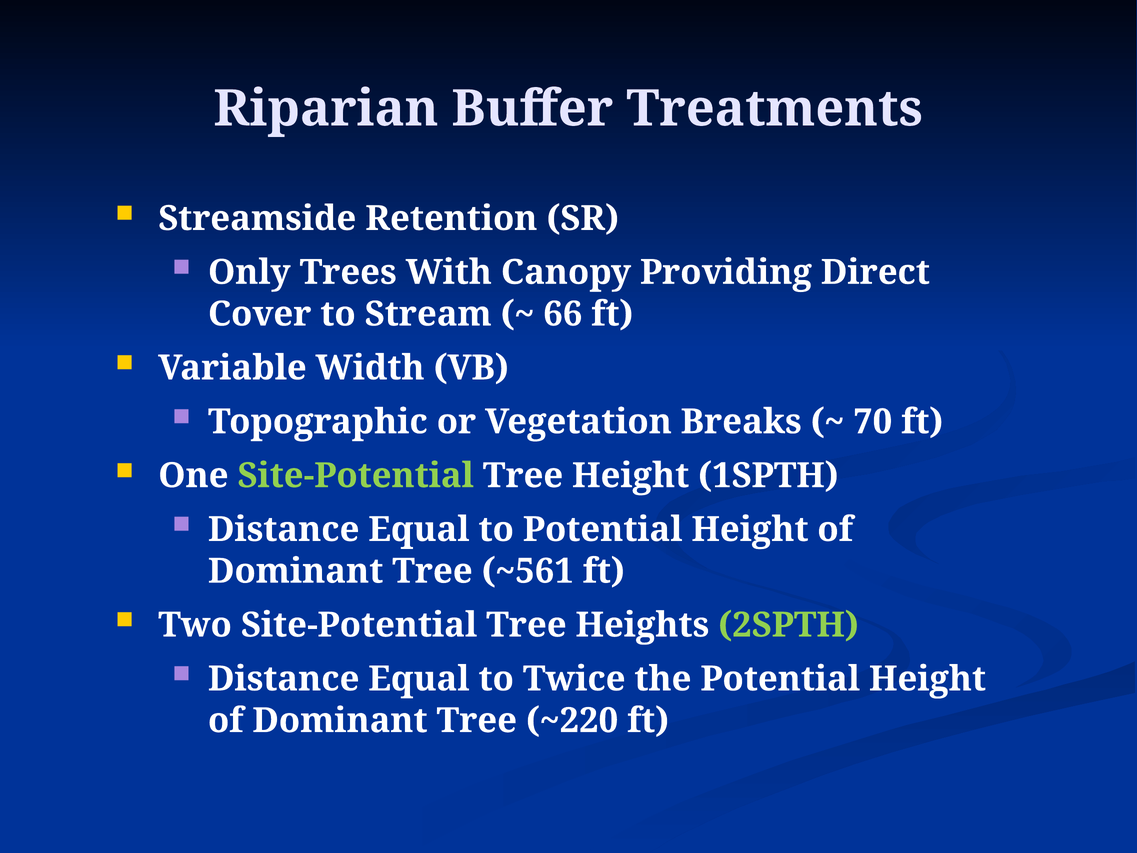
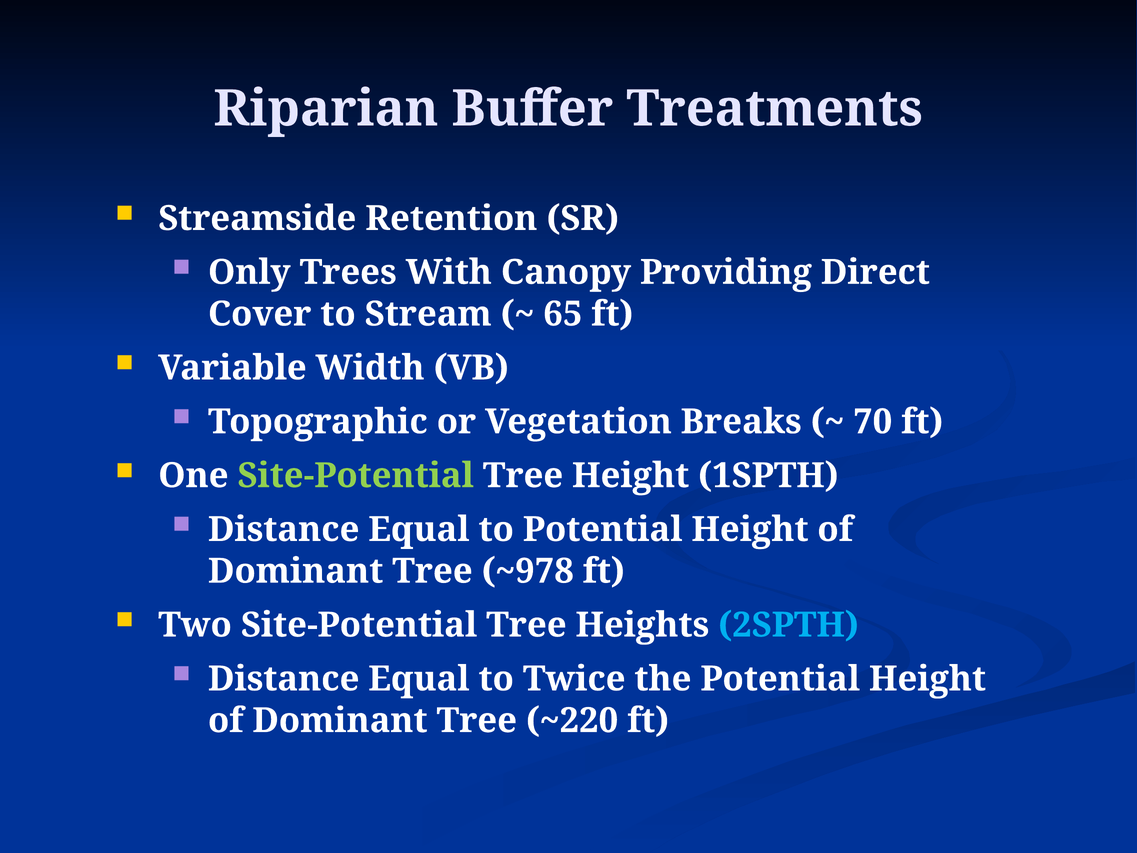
66: 66 -> 65
~561: ~561 -> ~978
2SPTH colour: light green -> light blue
